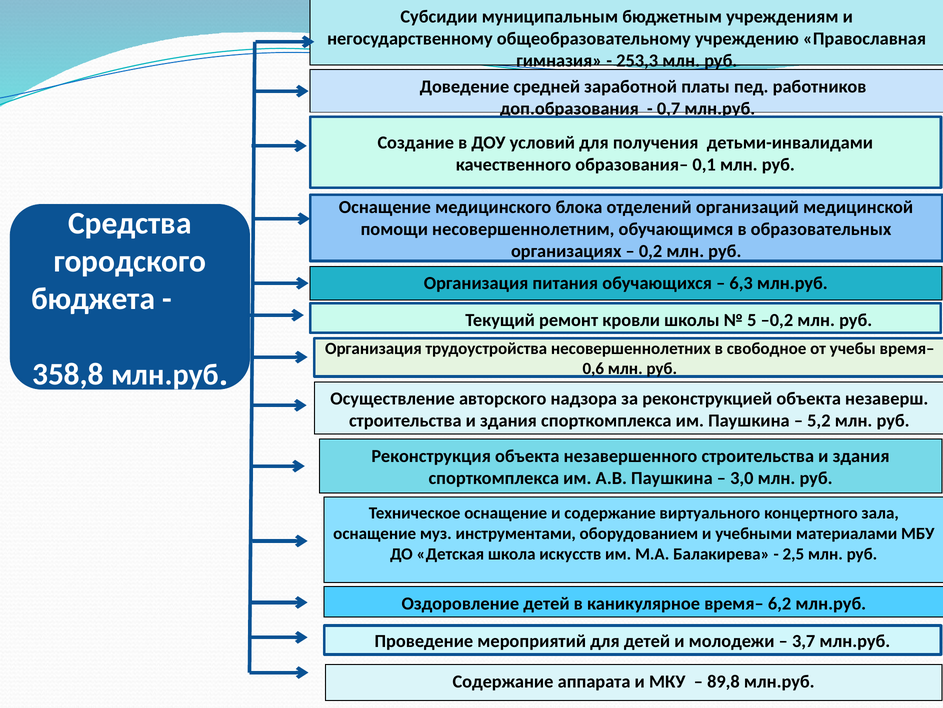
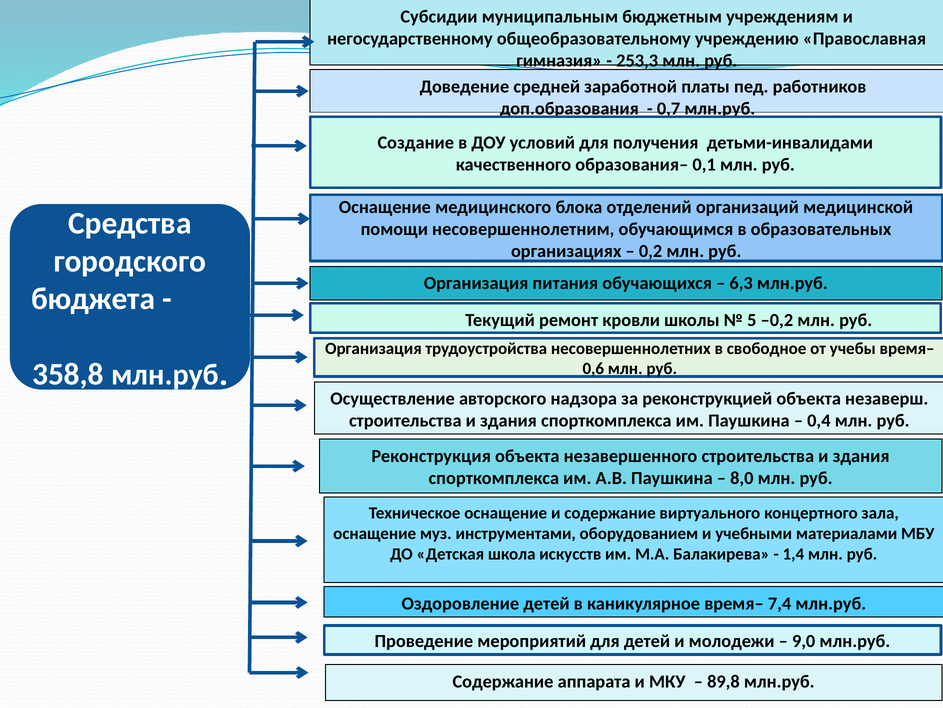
5,2: 5,2 -> 0,4
3,0: 3,0 -> 8,0
2,5: 2,5 -> 1,4
6,2: 6,2 -> 7,4
3,7: 3,7 -> 9,0
